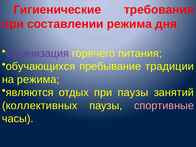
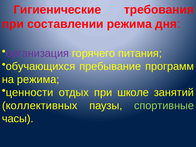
традиции: традиции -> программ
являются: являются -> ценности
при паузы: паузы -> школе
спортивные colour: pink -> light green
